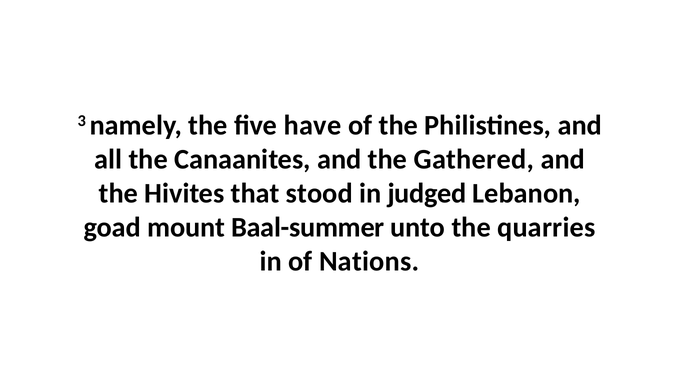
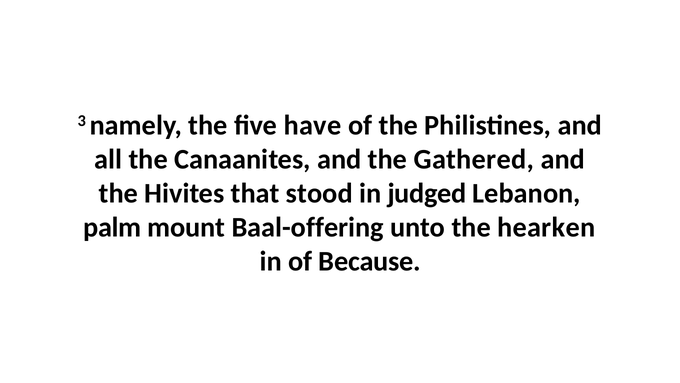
goad: goad -> palm
Baal-summer: Baal-summer -> Baal-offering
quarries: quarries -> hearken
Nations: Nations -> Because
